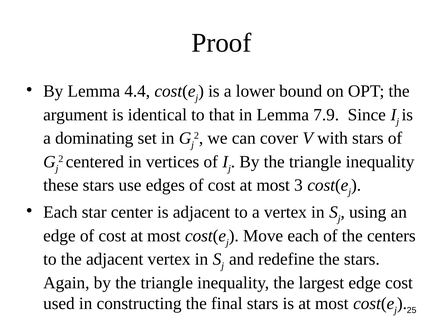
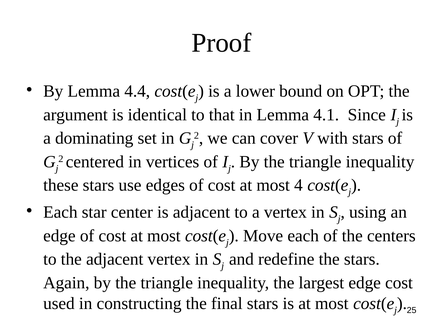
7.9: 7.9 -> 4.1
3: 3 -> 4
